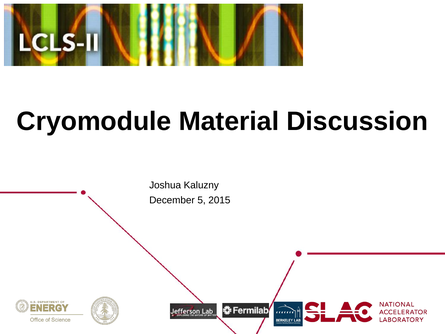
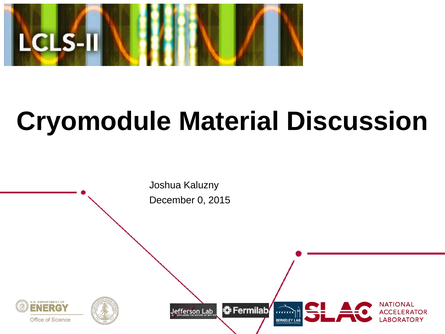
5: 5 -> 0
